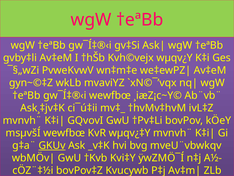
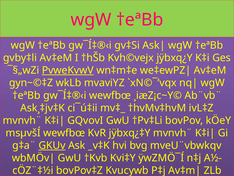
wµqv¿Y: wµqv¿Y -> jÿbxq¿Y
PvweKvwV underline: none -> present
wµqv¿‡Y: wµqv¿‡Y -> jÿbxq¿‡Y
